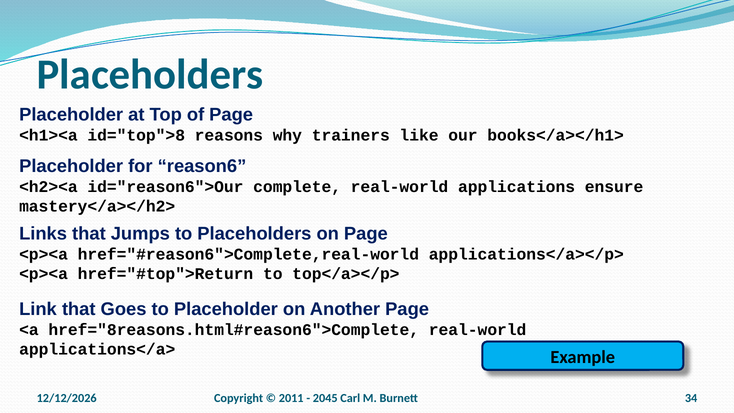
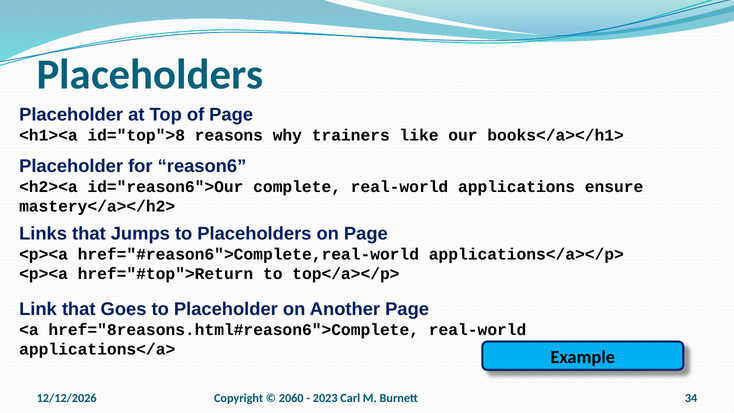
2011: 2011 -> 2060
2045: 2045 -> 2023
